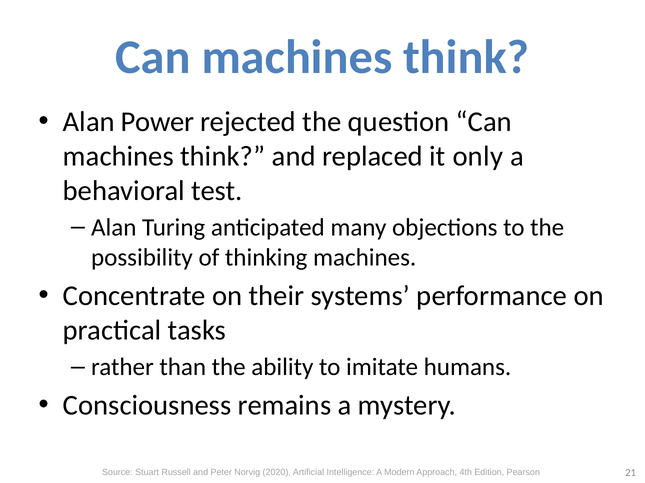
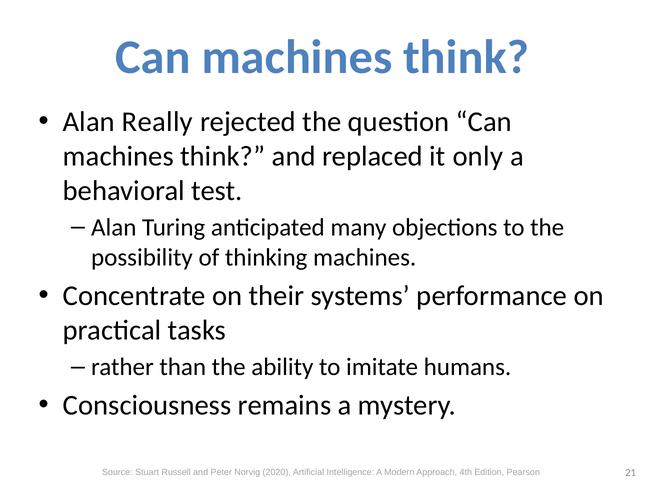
Power: Power -> Really
